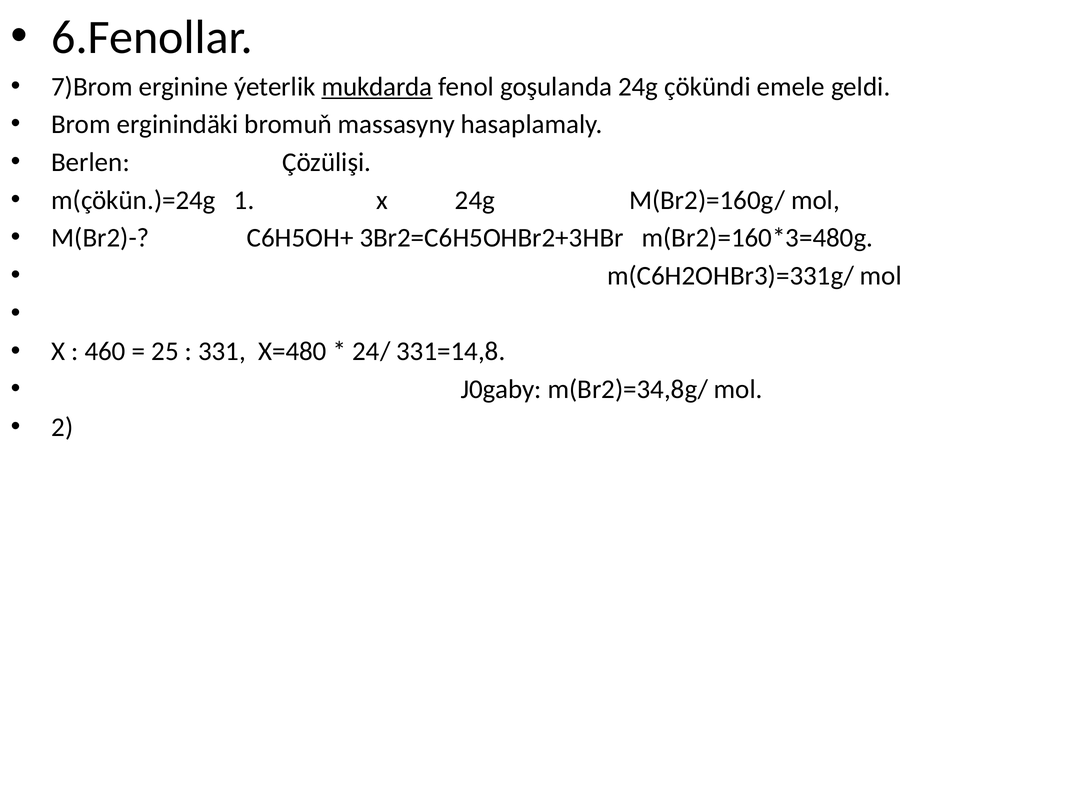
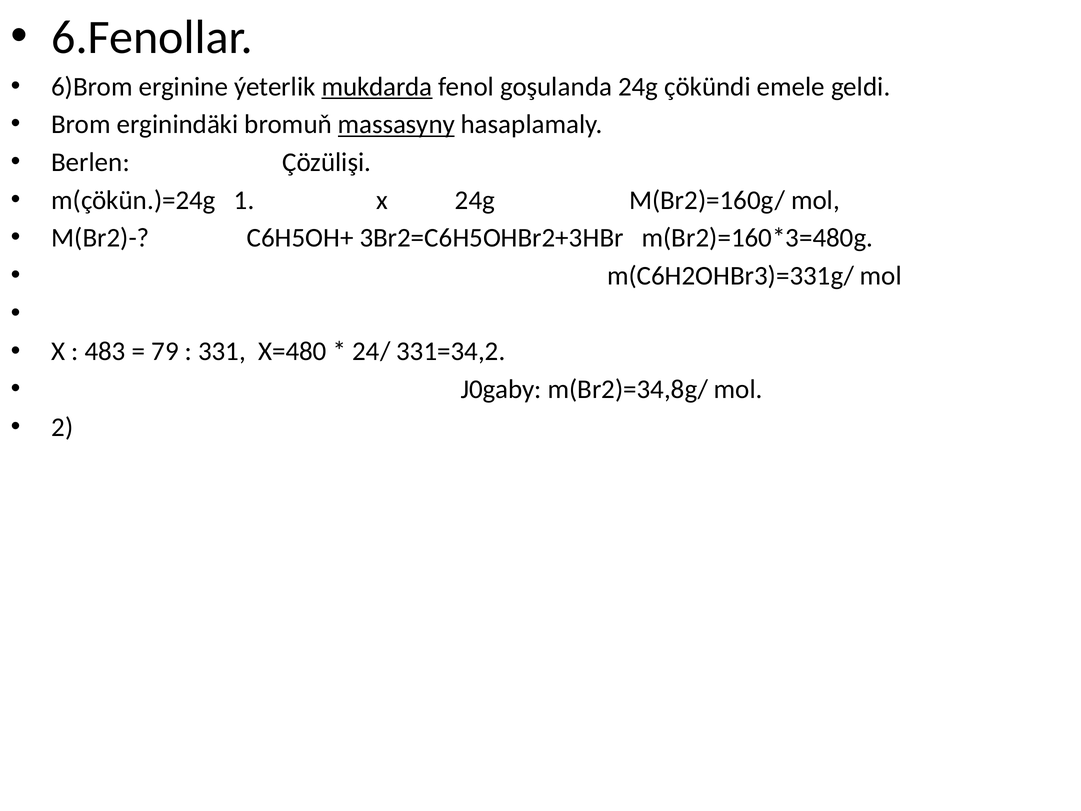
7)Brom: 7)Brom -> 6)Brom
massasyny underline: none -> present
460: 460 -> 483
25: 25 -> 79
331=14,8: 331=14,8 -> 331=34,2
